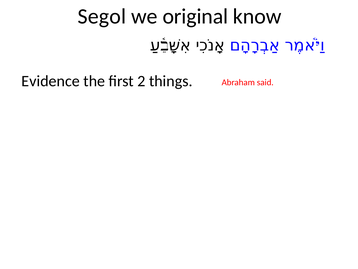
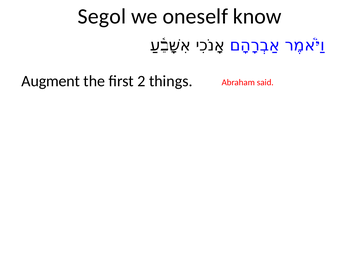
original: original -> oneself
Evidence: Evidence -> Augment
